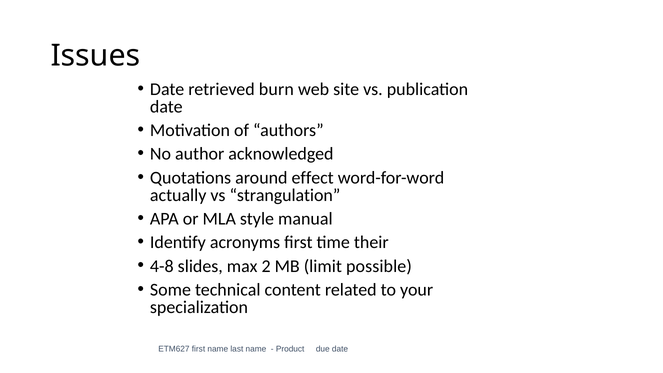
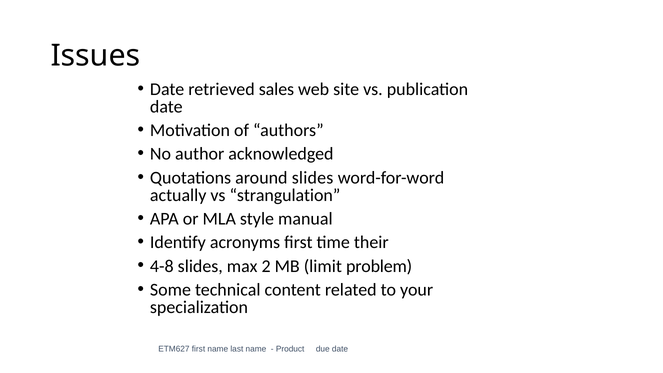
burn: burn -> sales
around effect: effect -> slides
possible: possible -> problem
